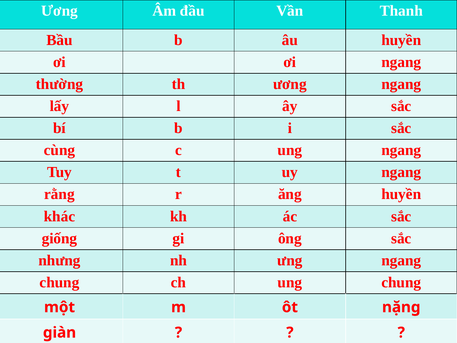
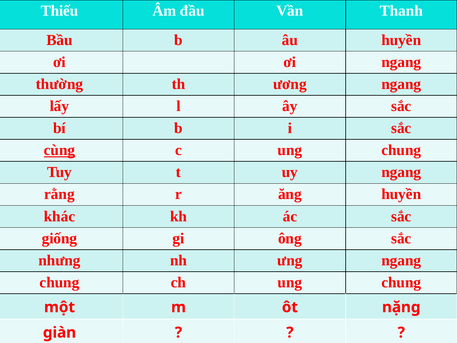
Ương at (59, 11): Ương -> Thiếu
cùng underline: none -> present
c ung ngang: ngang -> chung
